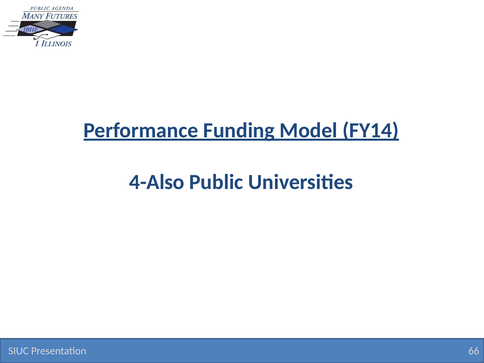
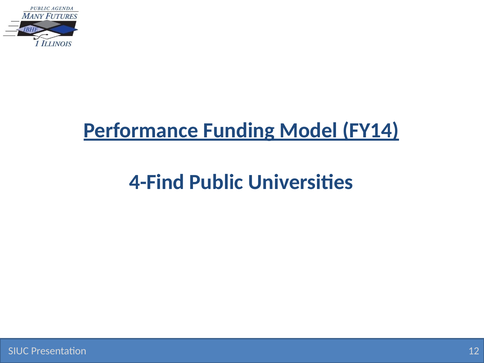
4-Also: 4-Also -> 4-Find
66: 66 -> 12
